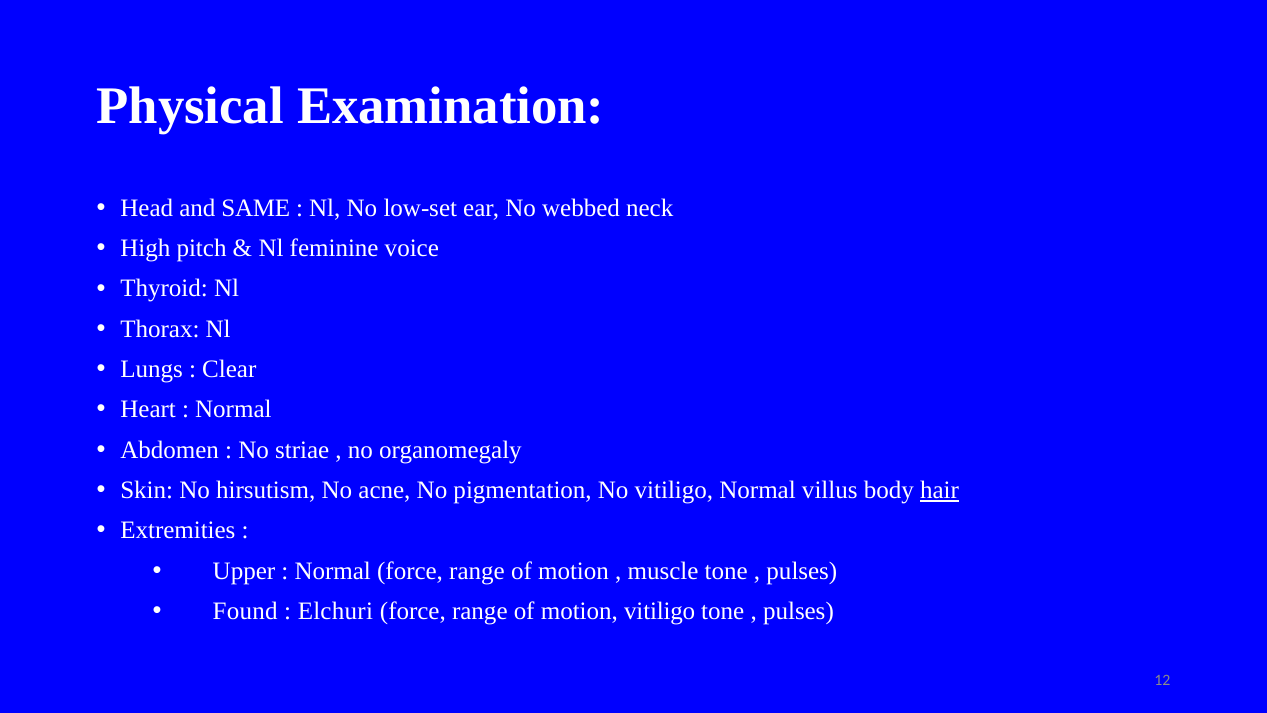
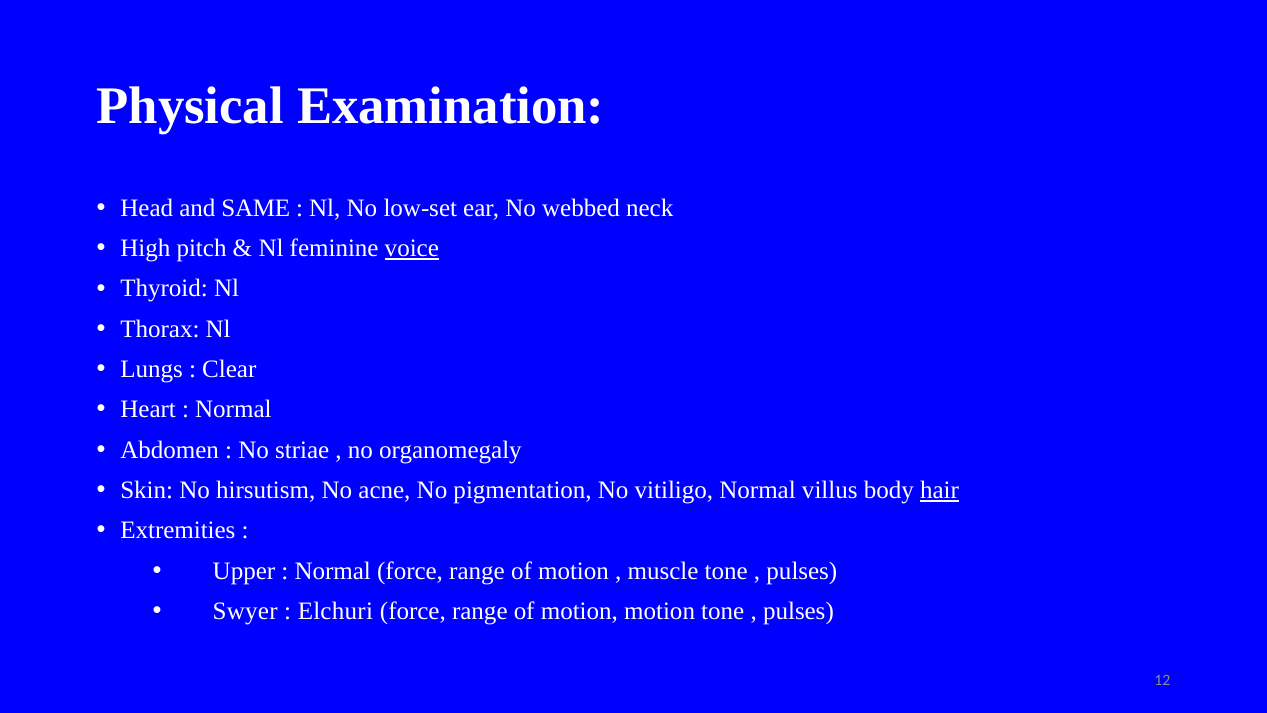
voice underline: none -> present
Found: Found -> Swyer
motion vitiligo: vitiligo -> motion
